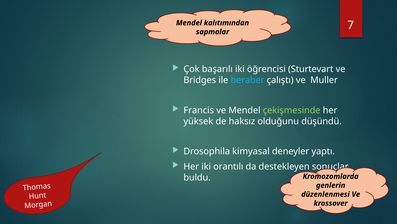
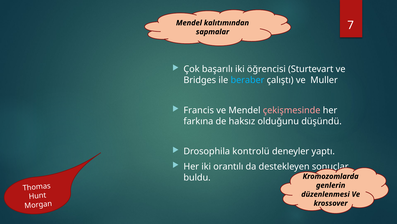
çekişmesinde colour: light green -> pink
yüksek: yüksek -> farkına
kimyasal: kimyasal -> kontrolü
